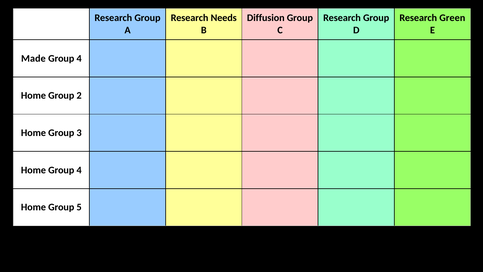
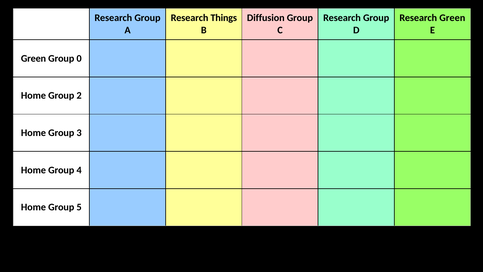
Needs: Needs -> Things
Made at (33, 58): Made -> Green
4 at (79, 58): 4 -> 0
